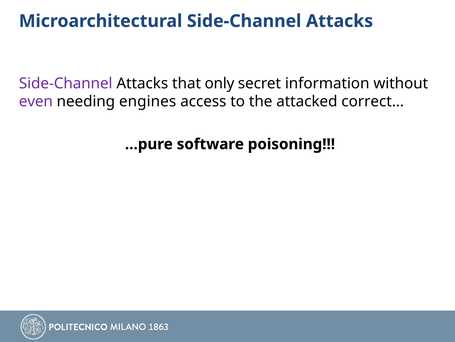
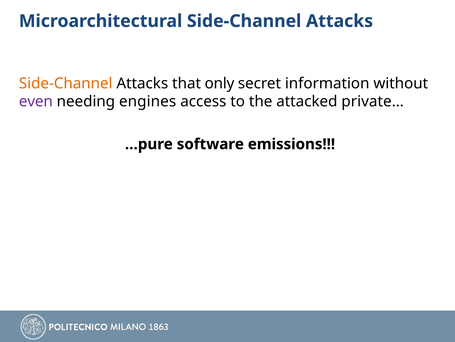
Side-Channel at (66, 83) colour: purple -> orange
correct…: correct… -> private…
poisoning: poisoning -> emissions
